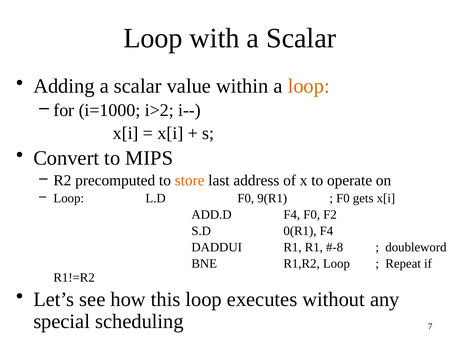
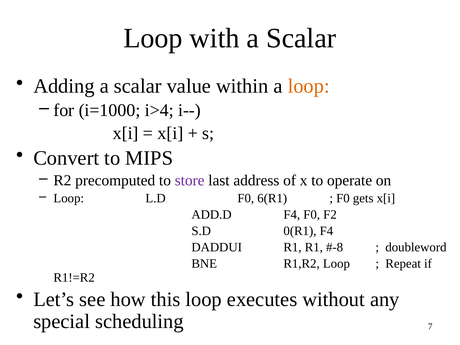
i>2: i>2 -> i>4
store colour: orange -> purple
9(R1: 9(R1 -> 6(R1
